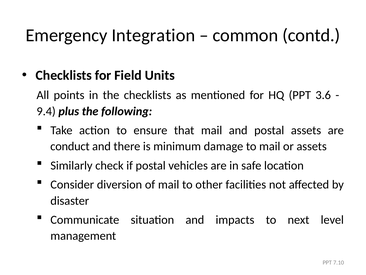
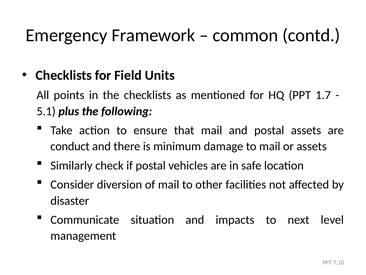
Integration: Integration -> Framework
3.6: 3.6 -> 1.7
9.4: 9.4 -> 5.1
